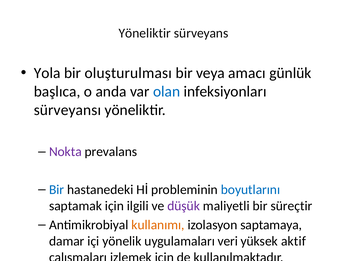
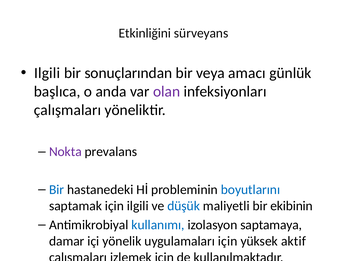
Yöneliktir at (145, 33): Yöneliktir -> Etkinliğini
Yola at (47, 73): Yola -> Ilgili
oluşturulması: oluşturulması -> sonuçlarından
olan colour: blue -> purple
sürveyansı at (67, 110): sürveyansı -> çalışmaları
düşük colour: purple -> blue
süreçtir: süreçtir -> ekibinin
kullanımı colour: orange -> blue
uygulamaları veri: veri -> için
